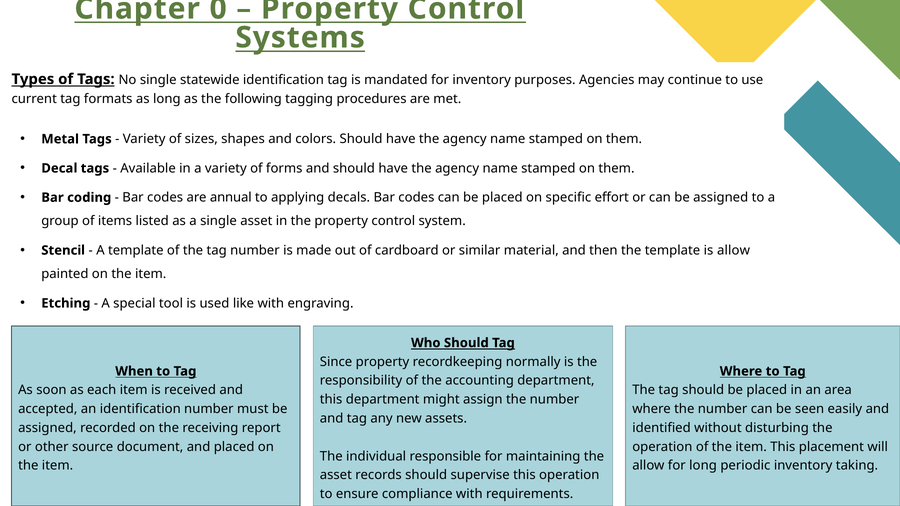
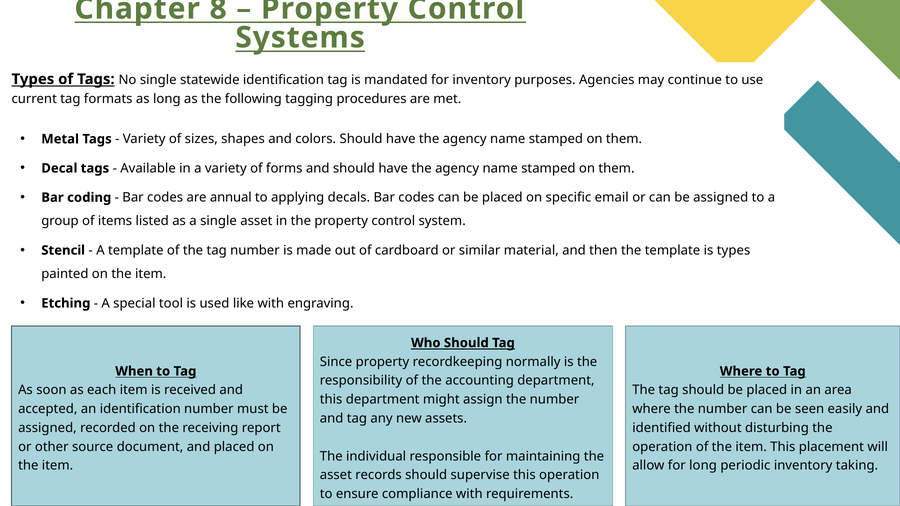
0: 0 -> 8
effort: effort -> email
is allow: allow -> types
